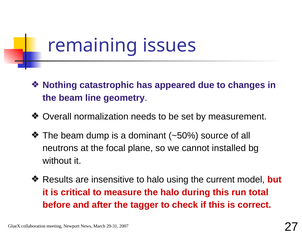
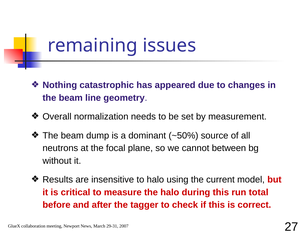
installed: installed -> between
